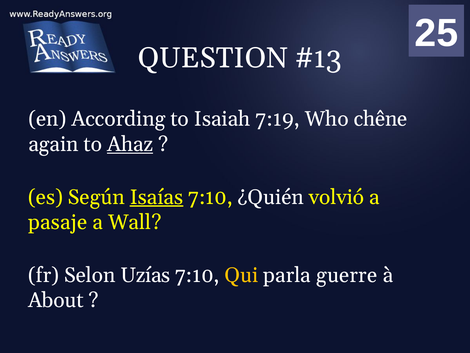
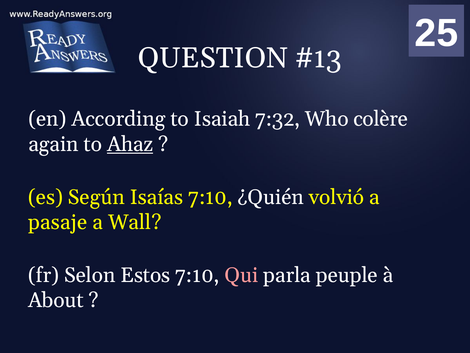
7:19: 7:19 -> 7:32
chêne: chêne -> colère
Isaías underline: present -> none
Uzías: Uzías -> Estos
Qui colour: yellow -> pink
guerre: guerre -> peuple
